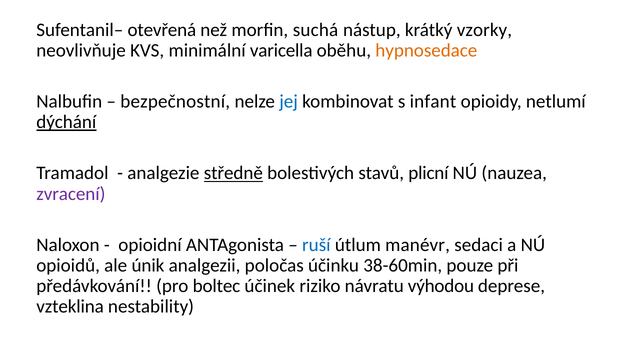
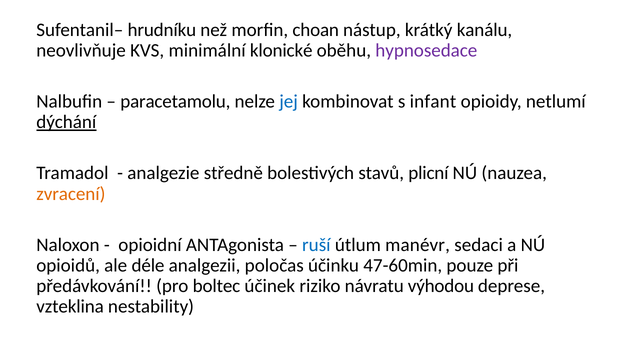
otevřená: otevřená -> hrudníku
suchá: suchá -> choan
vzorky: vzorky -> kanálu
varicella: varicella -> klonické
hypnosedace colour: orange -> purple
bezpečnostní: bezpečnostní -> paracetamolu
středně underline: present -> none
zvracení colour: purple -> orange
únik: únik -> déle
38-60min: 38-60min -> 47-60min
